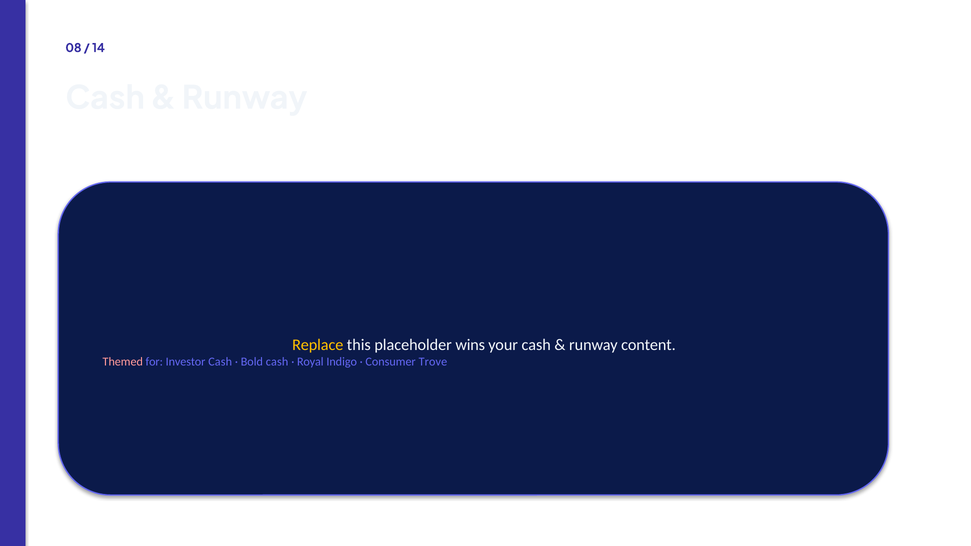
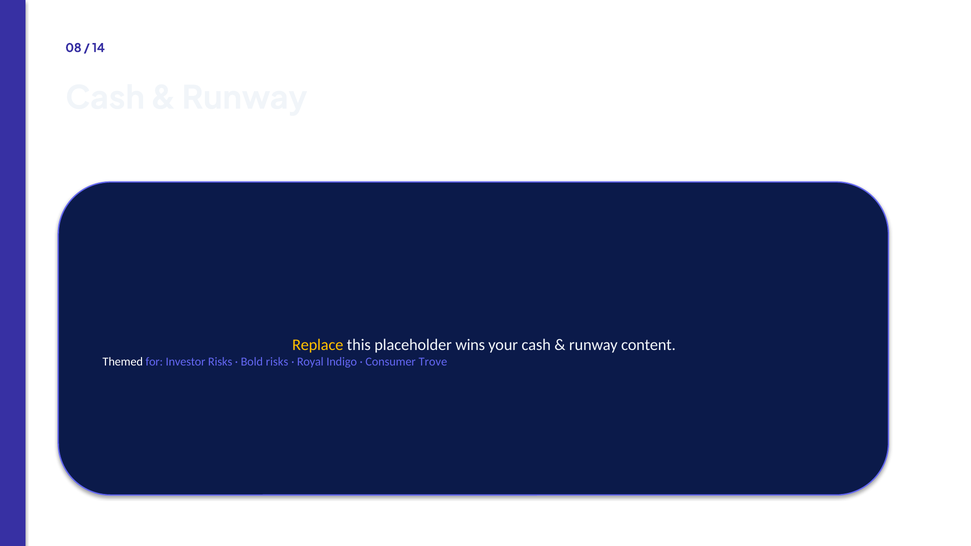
Themed colour: pink -> white
Investor Cash: Cash -> Risks
Bold cash: cash -> risks
